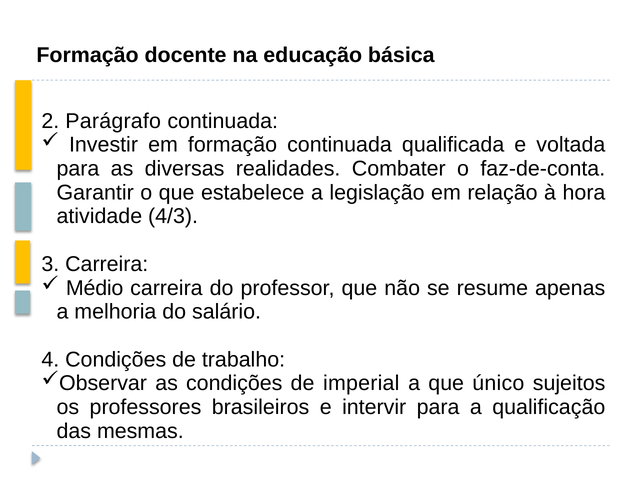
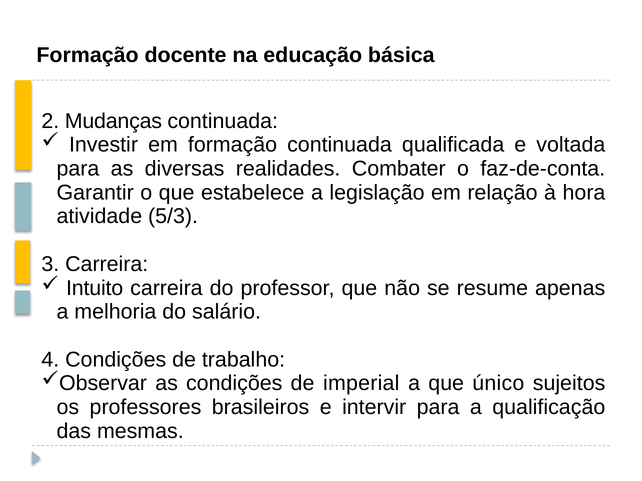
Parágrafo: Parágrafo -> Mudanças
4/3: 4/3 -> 5/3
Médio: Médio -> Intuito
